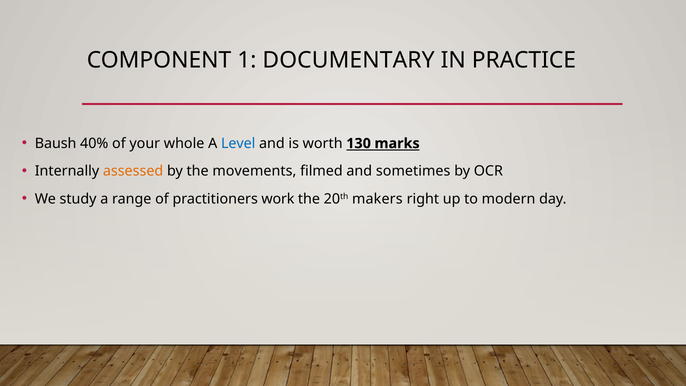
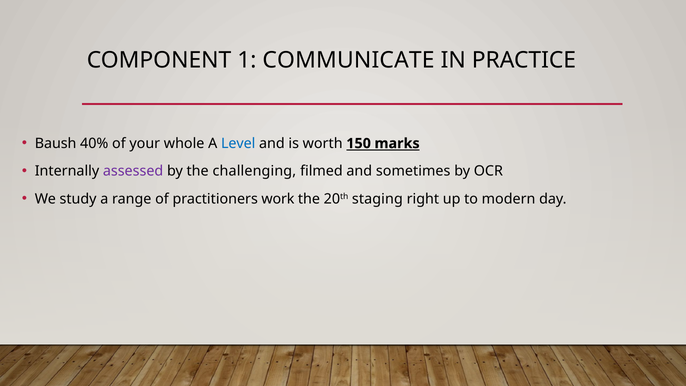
DOCUMENTARY: DOCUMENTARY -> COMMUNICATE
130: 130 -> 150
assessed colour: orange -> purple
movements: movements -> challenging
makers: makers -> staging
